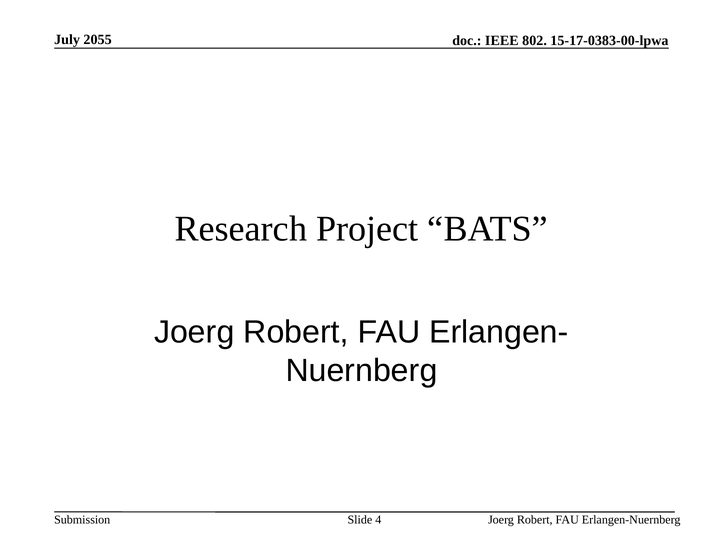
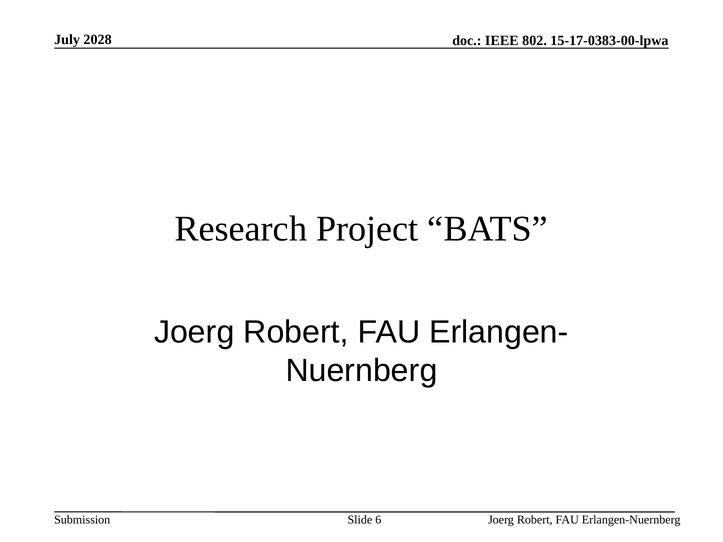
2055: 2055 -> 2028
4: 4 -> 6
